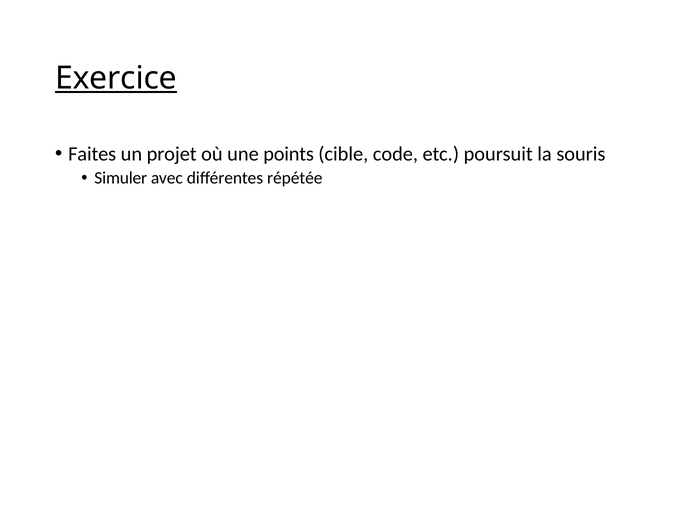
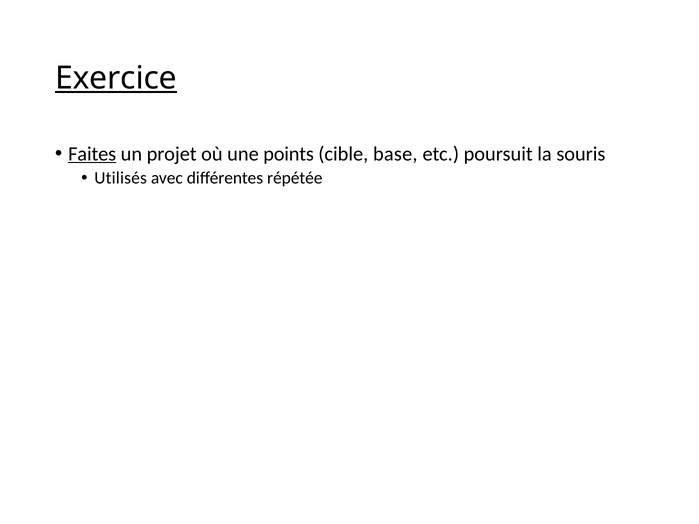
Faites underline: none -> present
code: code -> base
Simuler: Simuler -> Utilisés
